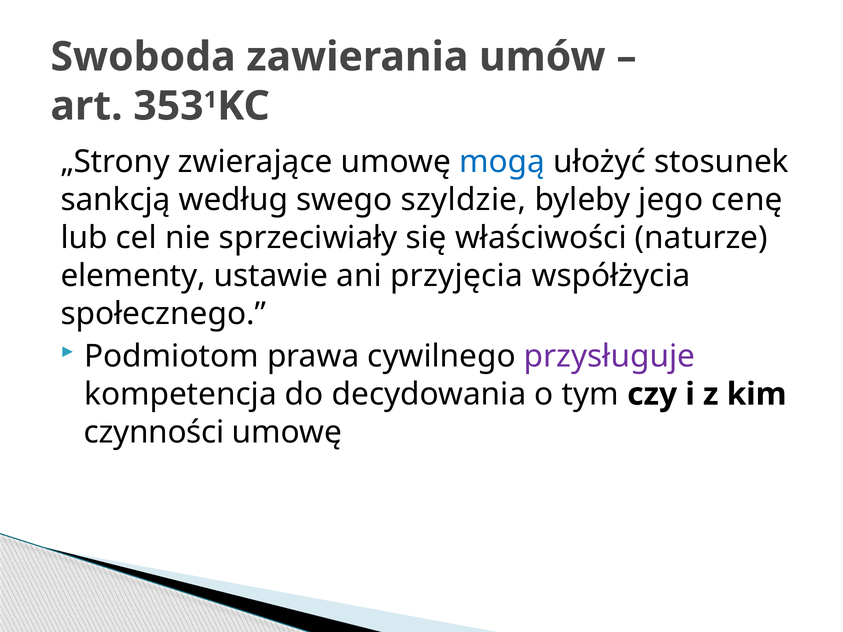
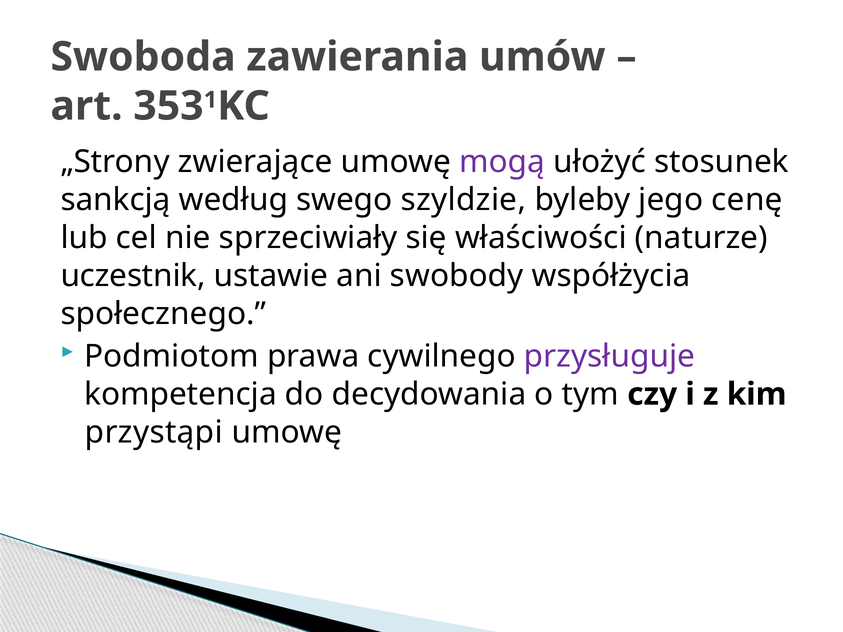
mogą colour: blue -> purple
elementy: elementy -> uczestnik
przyjęcia: przyjęcia -> swobody
czynności: czynności -> przystąpi
